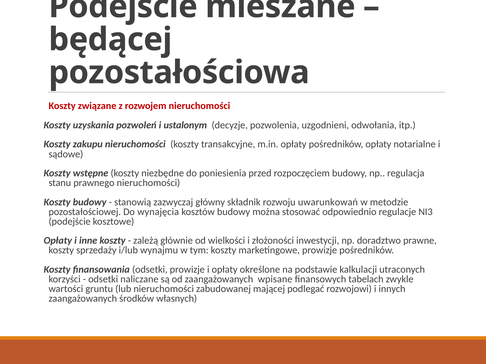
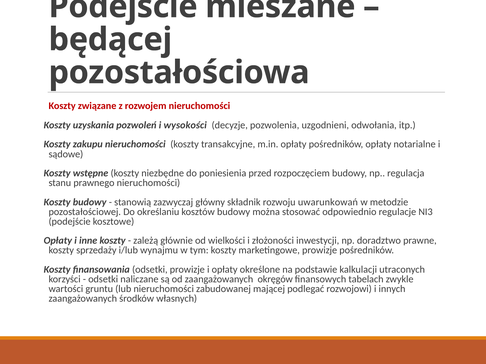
ustalonym: ustalonym -> wysokości
wynajęcia: wynajęcia -> określaniu
wpisane: wpisane -> okręgów
